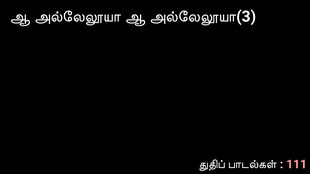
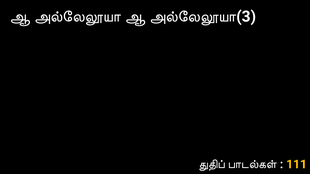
111 colour: pink -> yellow
